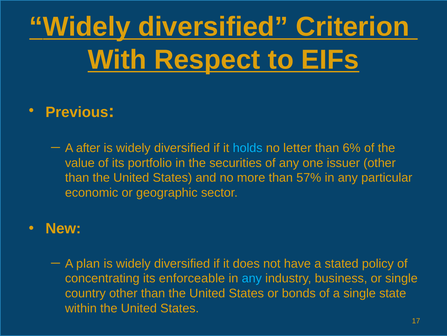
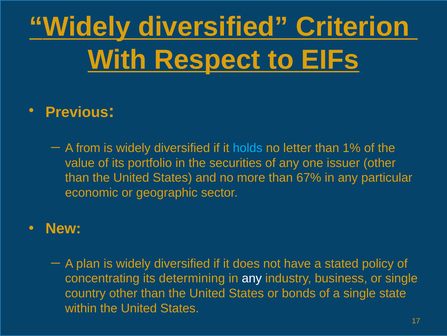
after: after -> from
6%: 6% -> 1%
57%: 57% -> 67%
enforceable: enforceable -> determining
any at (252, 278) colour: light blue -> white
